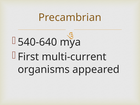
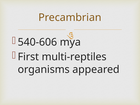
540-640: 540-640 -> 540-606
multi-current: multi-current -> multi-reptiles
